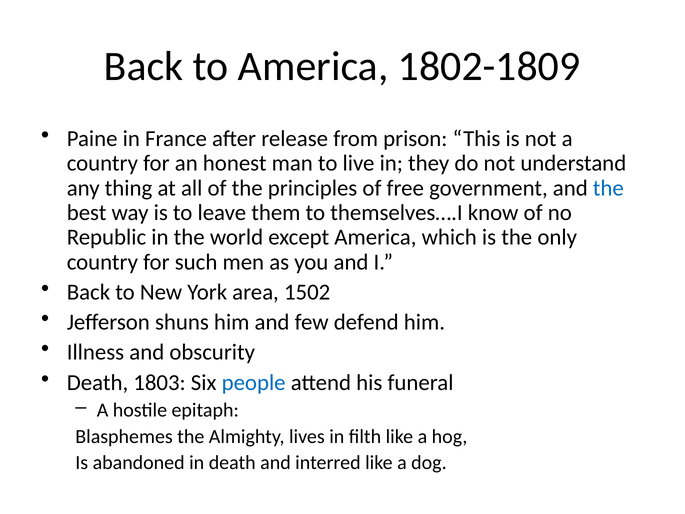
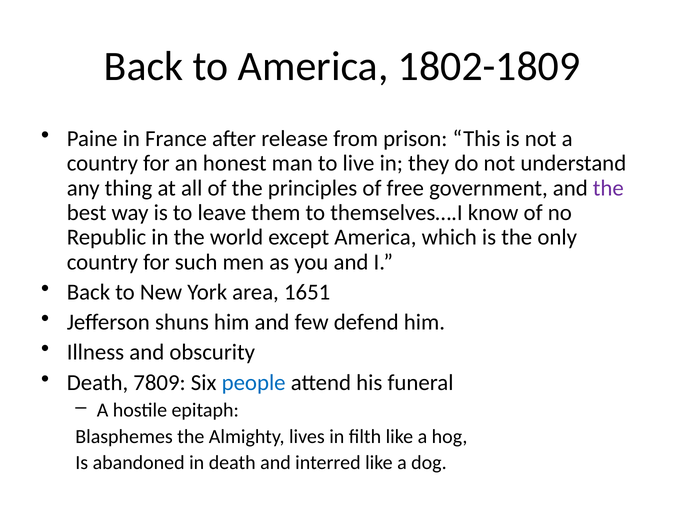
the at (608, 188) colour: blue -> purple
1502: 1502 -> 1651
1803: 1803 -> 7809
